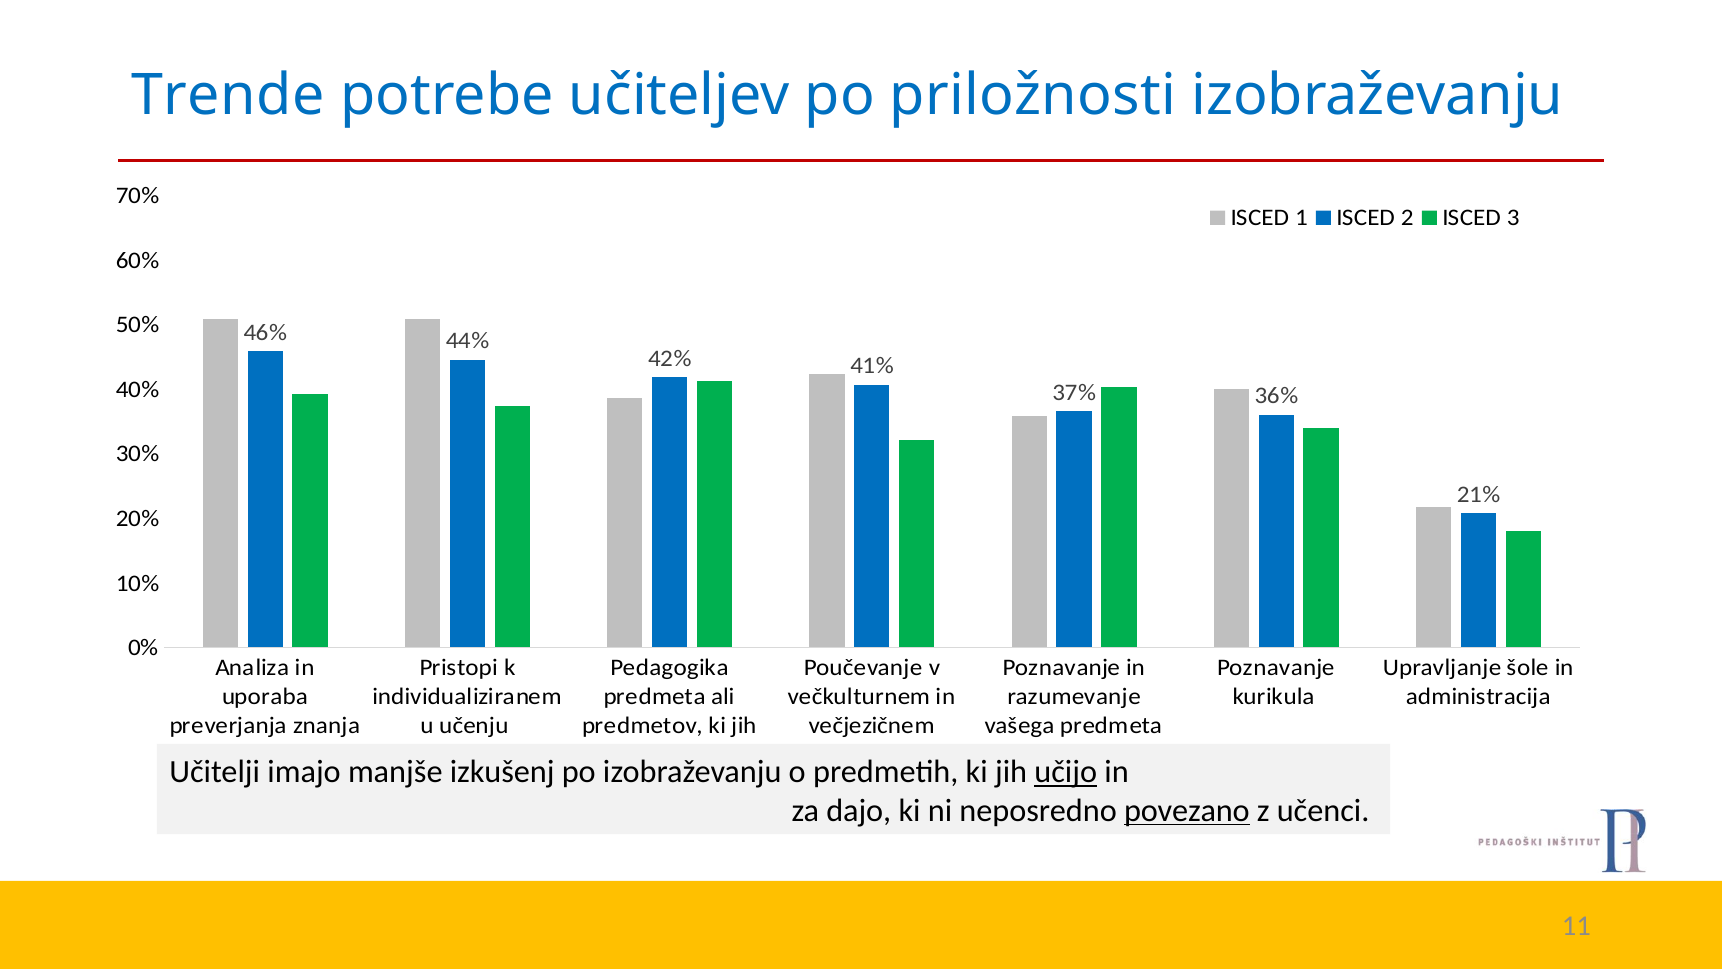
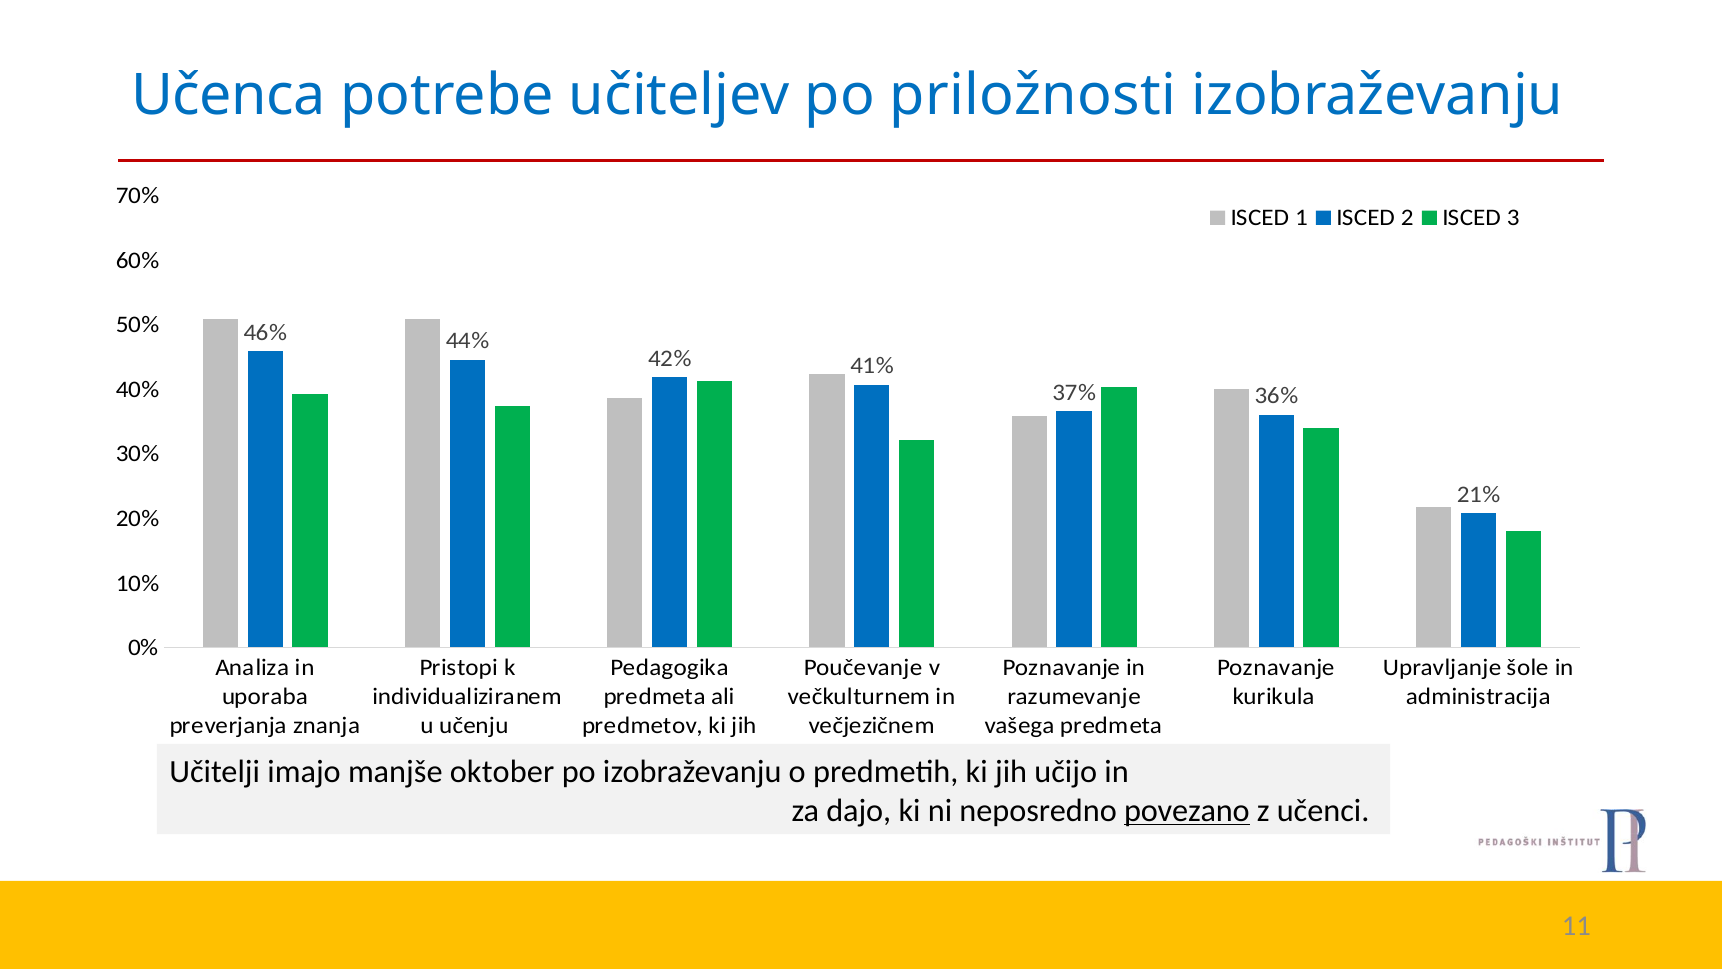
Trende: Trende -> Učenca
izkušenj: izkušenj -> oktober
učijo underline: present -> none
